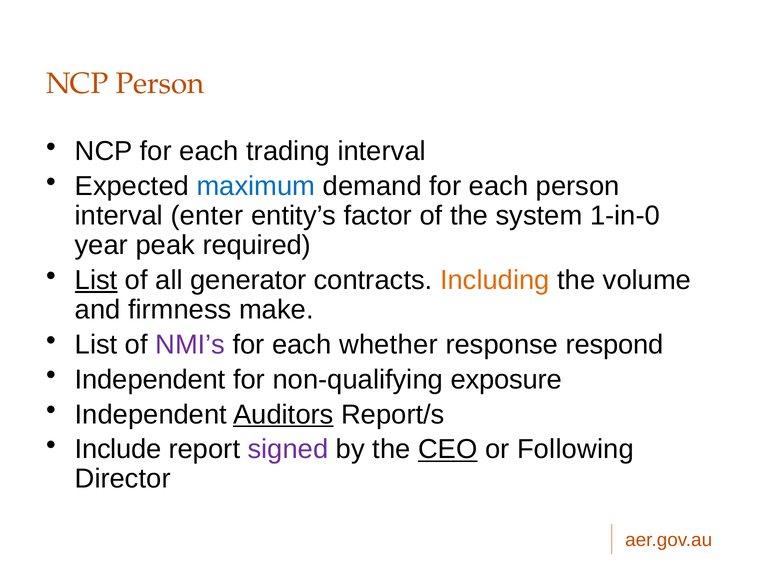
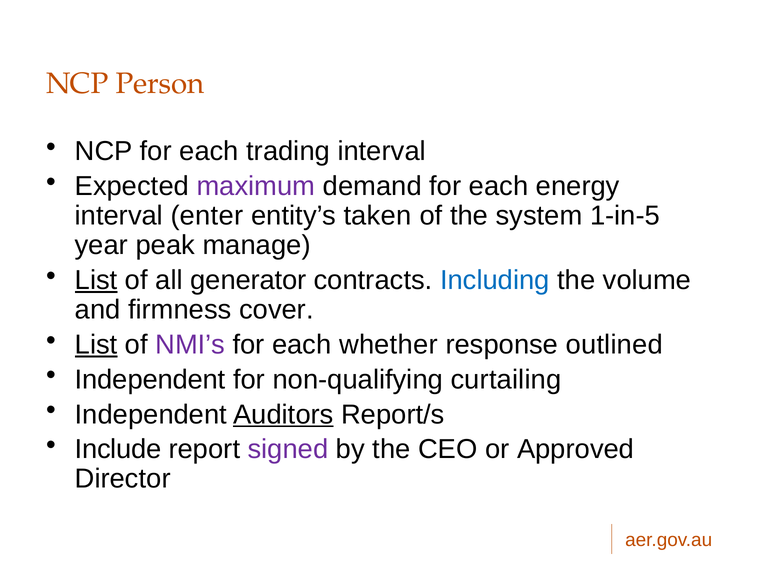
maximum colour: blue -> purple
each person: person -> energy
factor: factor -> taken
1-in-0: 1-in-0 -> 1-in-5
required: required -> manage
Including colour: orange -> blue
make: make -> cover
List at (96, 344) underline: none -> present
respond: respond -> outlined
exposure: exposure -> curtailing
CEO underline: present -> none
Following: Following -> Approved
